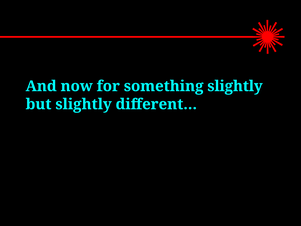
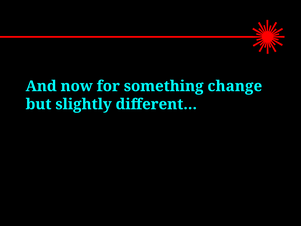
something slightly: slightly -> change
